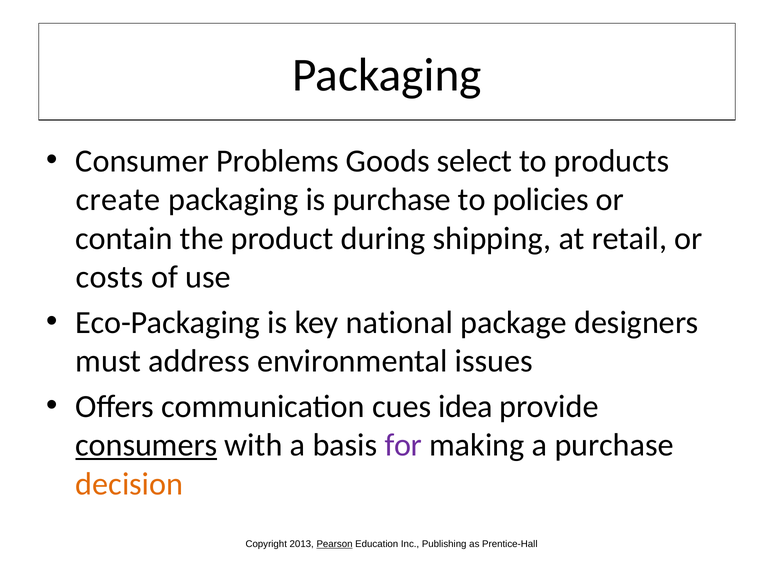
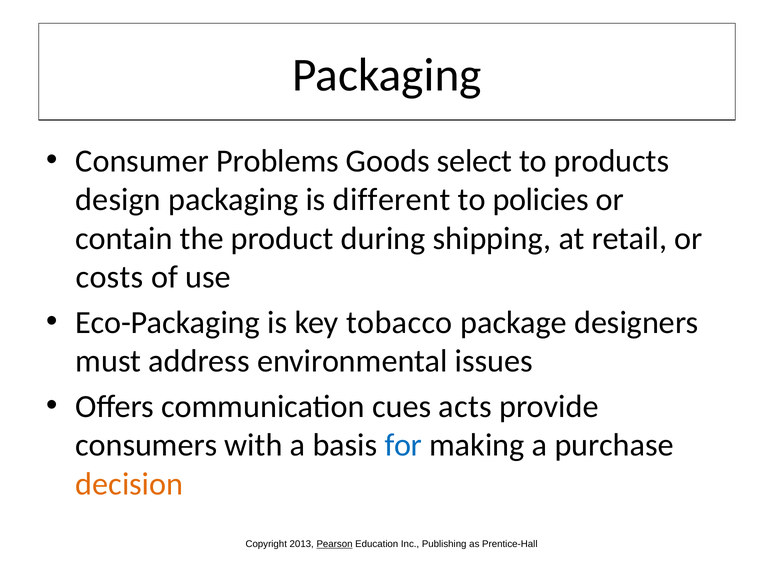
create: create -> design
is purchase: purchase -> different
national: national -> tobacco
idea: idea -> acts
consumers underline: present -> none
for colour: purple -> blue
